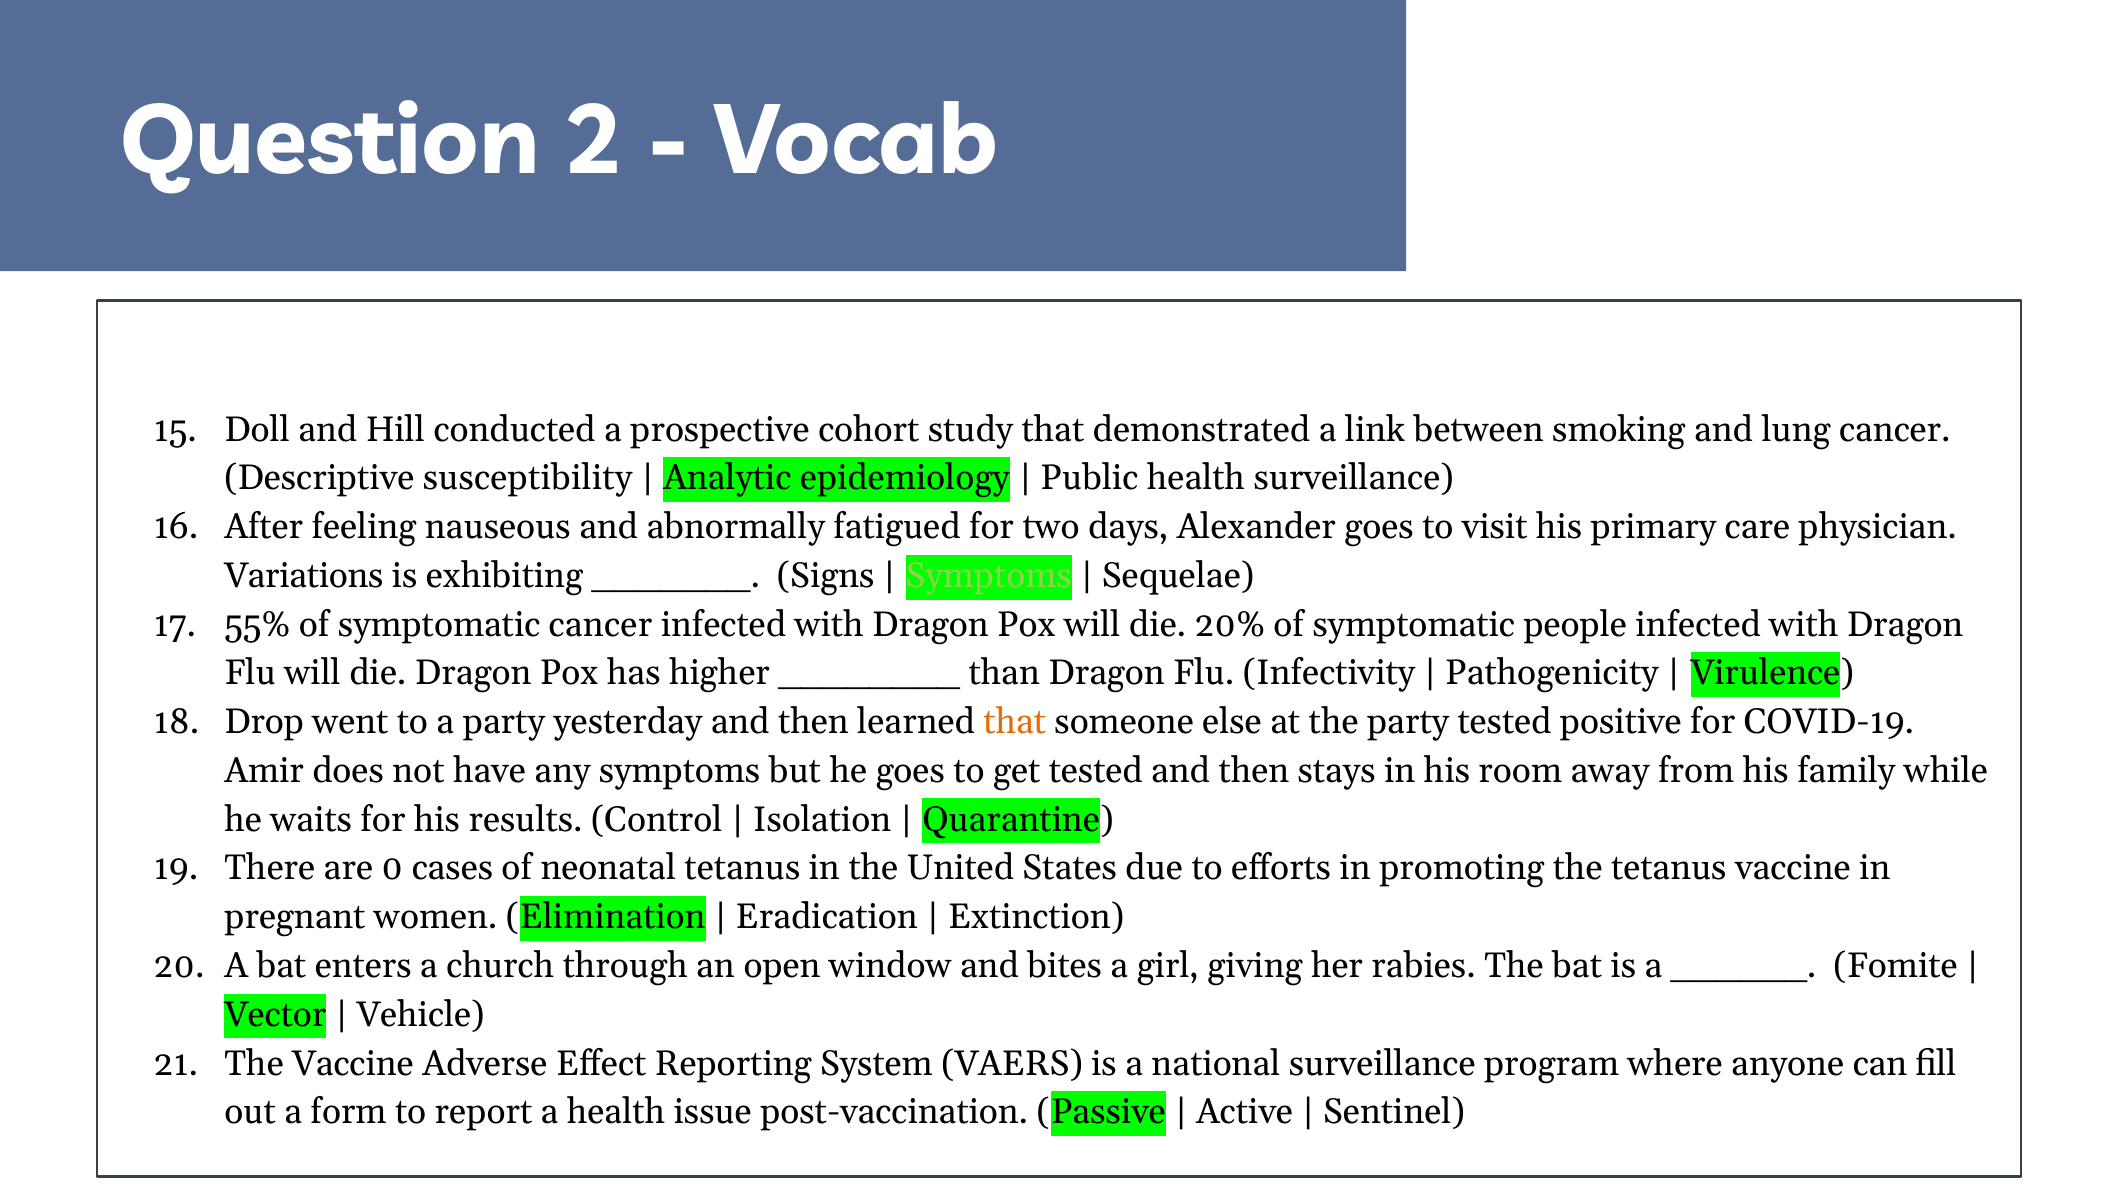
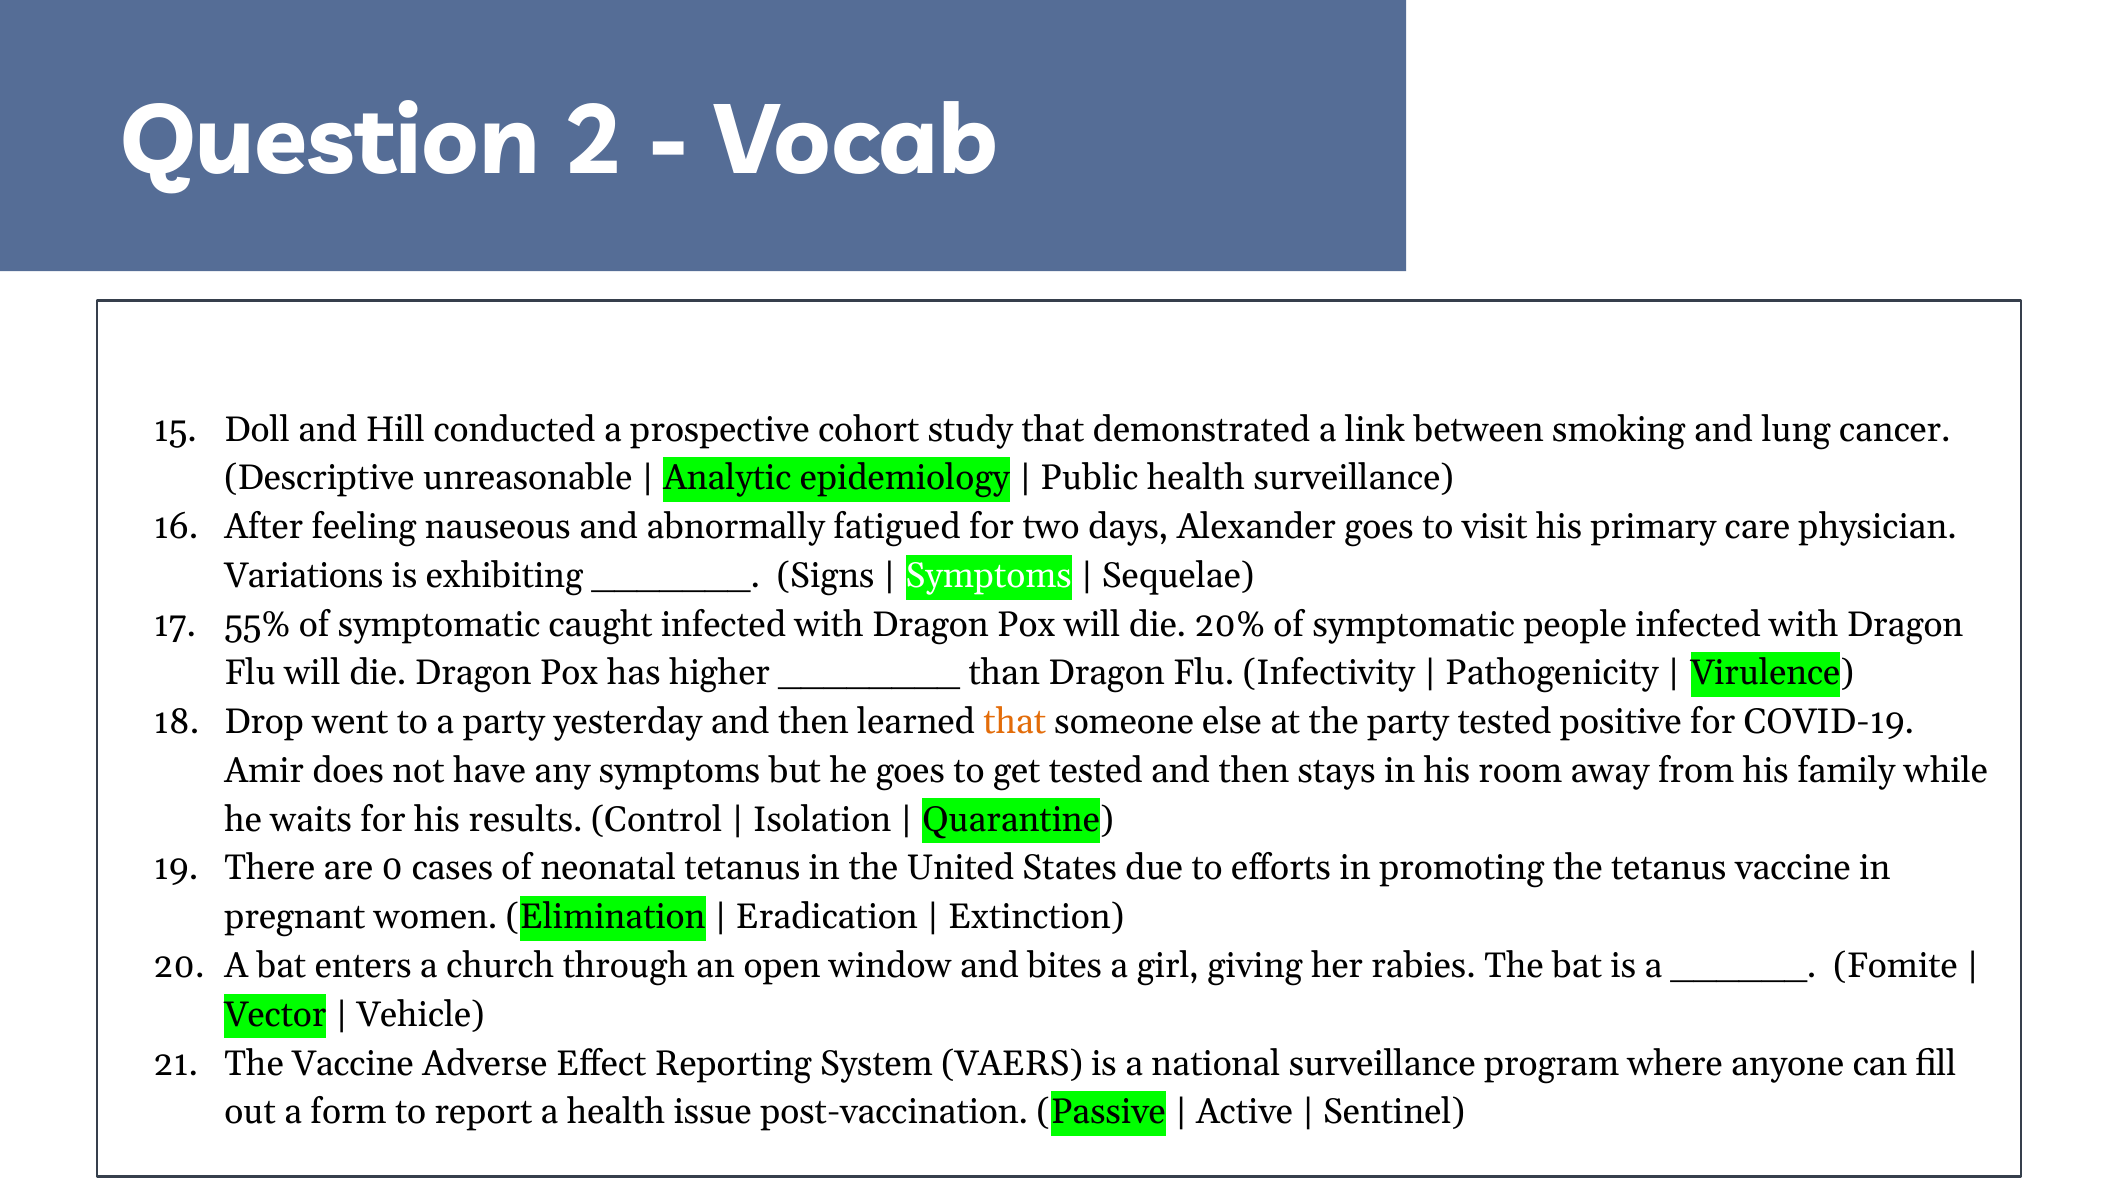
susceptibility: susceptibility -> unreasonable
Symptoms at (989, 576) colour: light green -> white
symptomatic cancer: cancer -> caught
